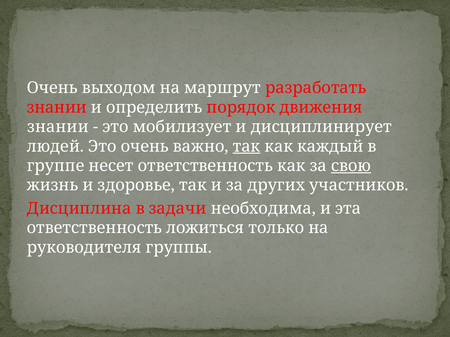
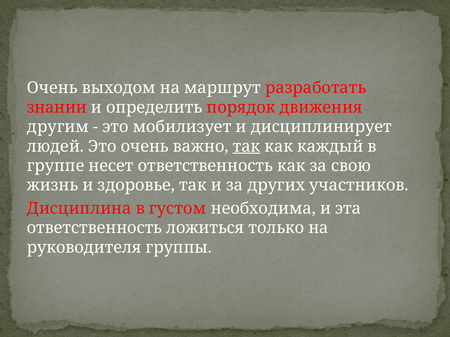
знании at (58, 127): знании -> другим
свою underline: present -> none
задачи: задачи -> густом
